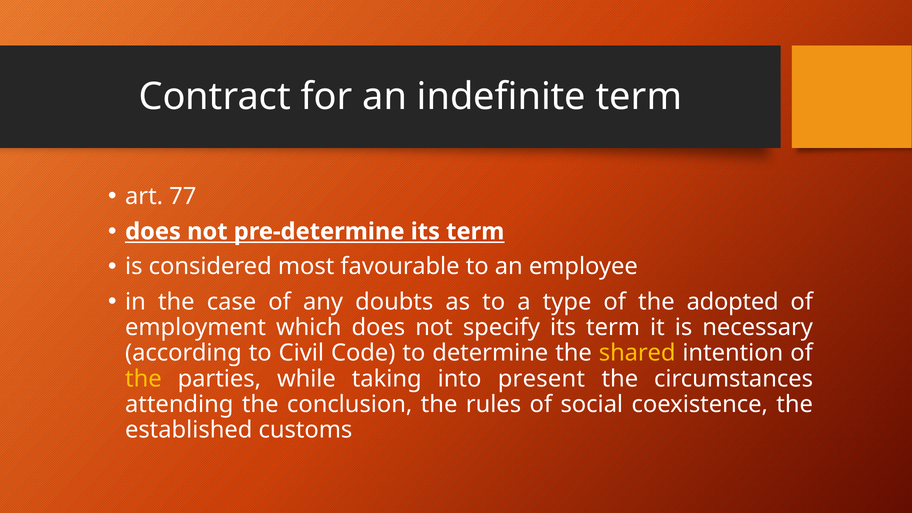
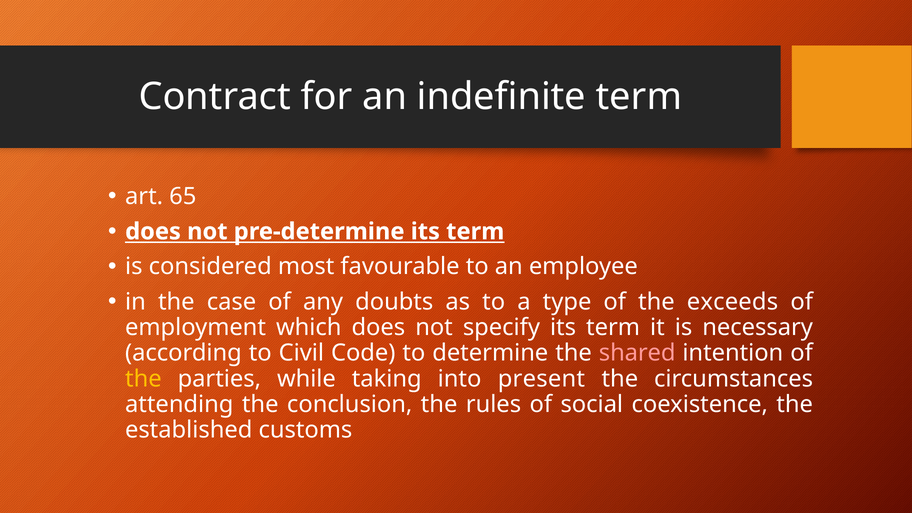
77: 77 -> 65
adopted: adopted -> exceeds
shared colour: yellow -> pink
